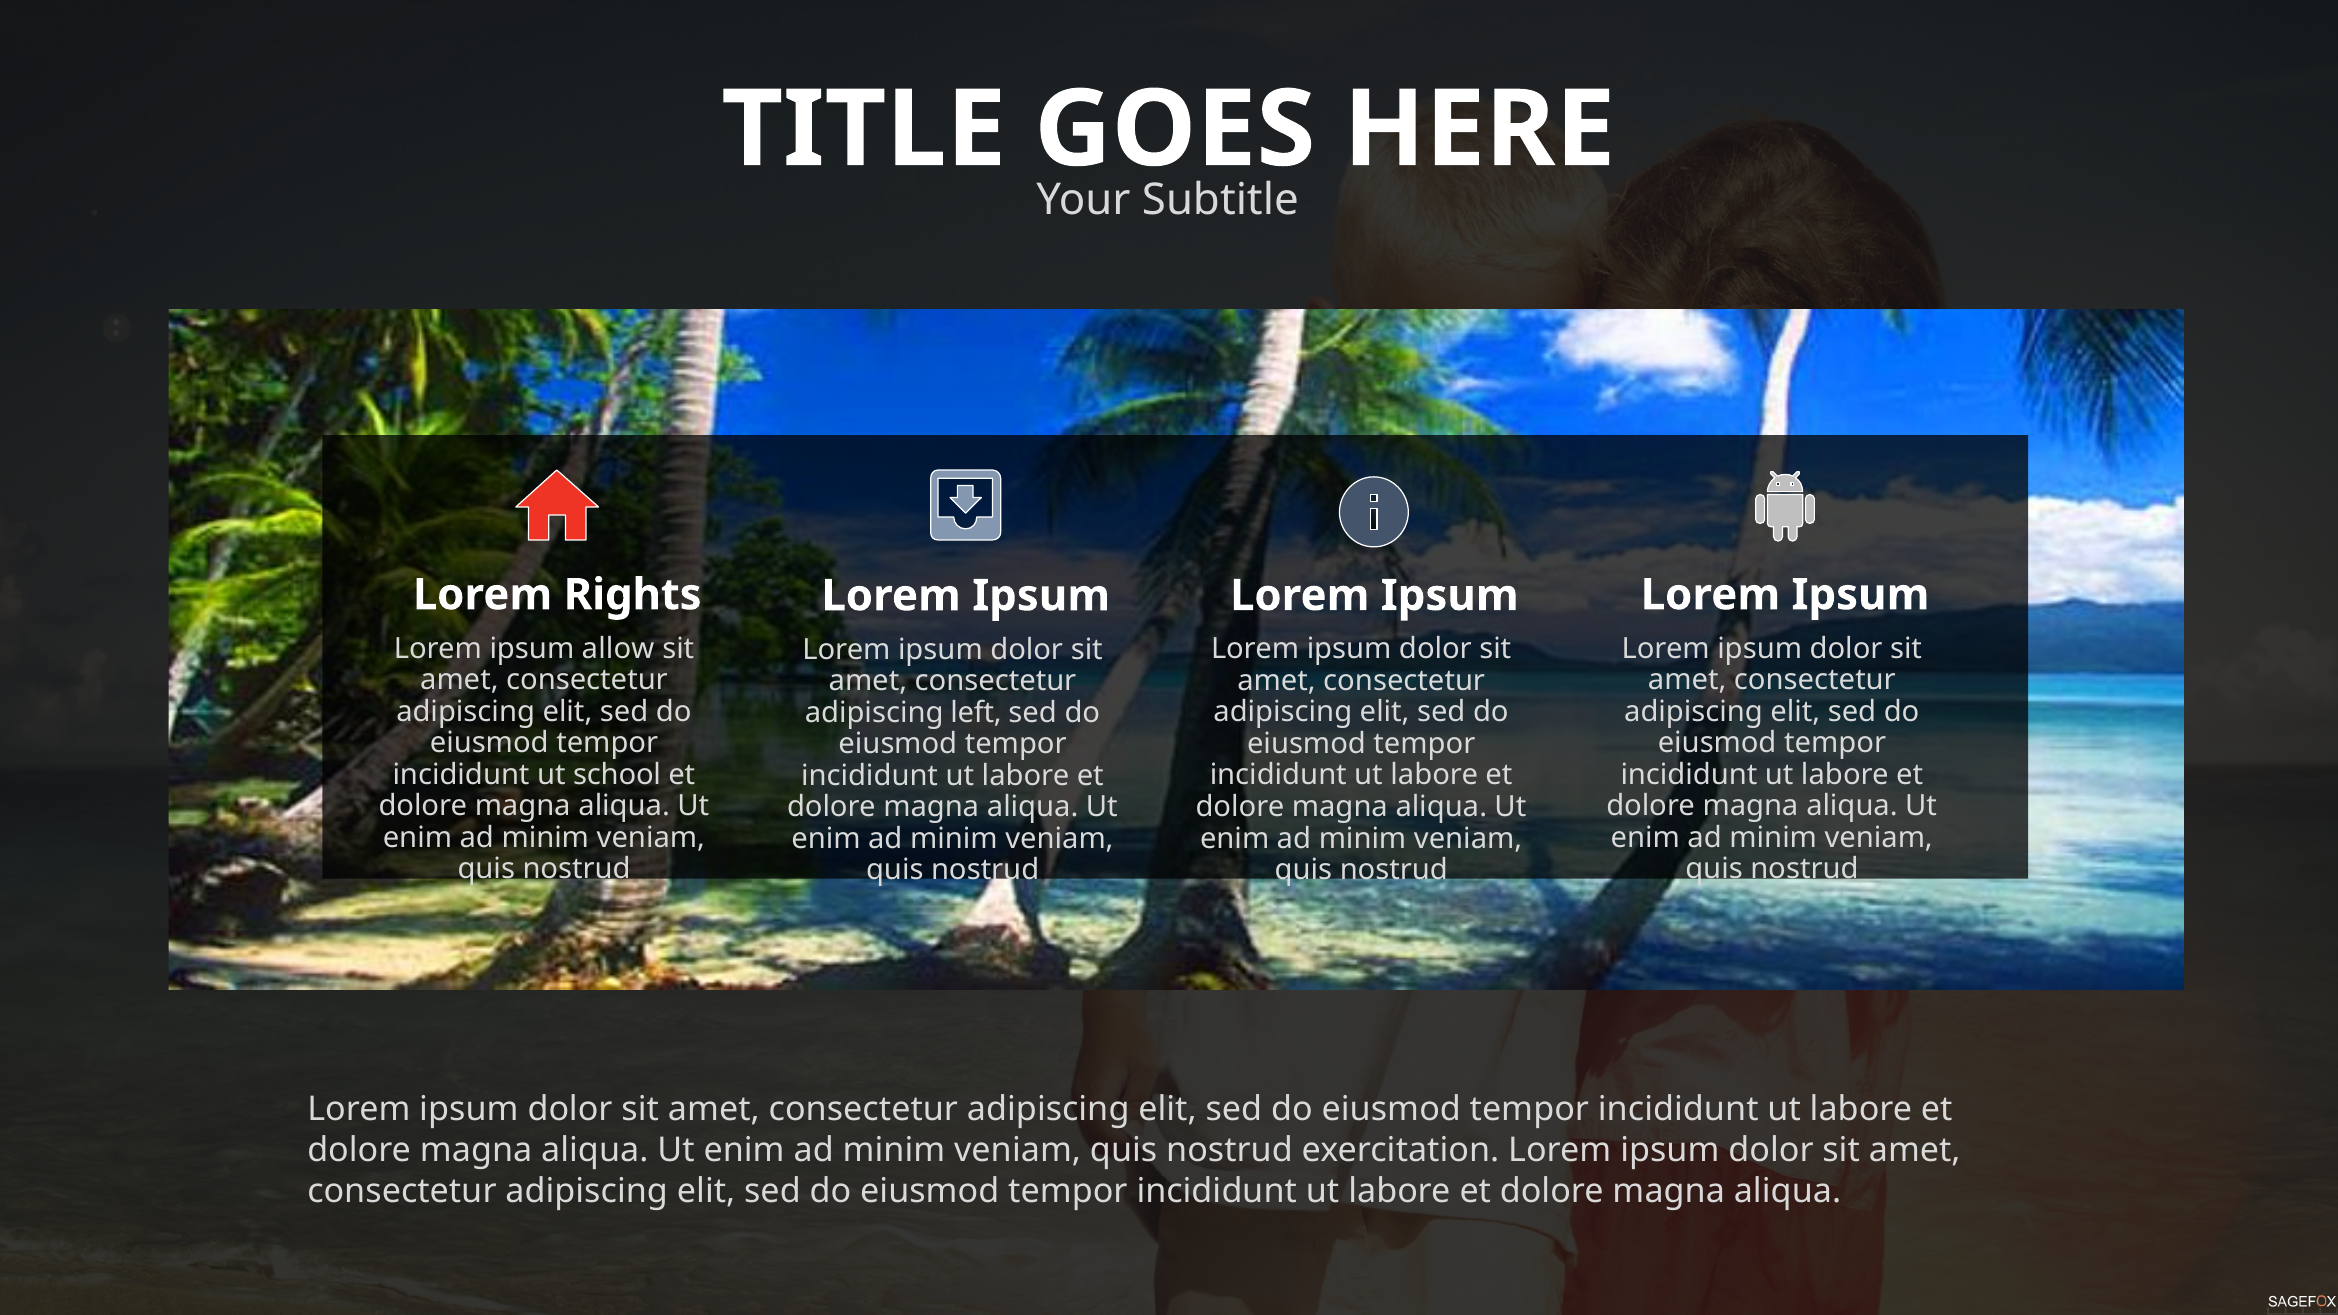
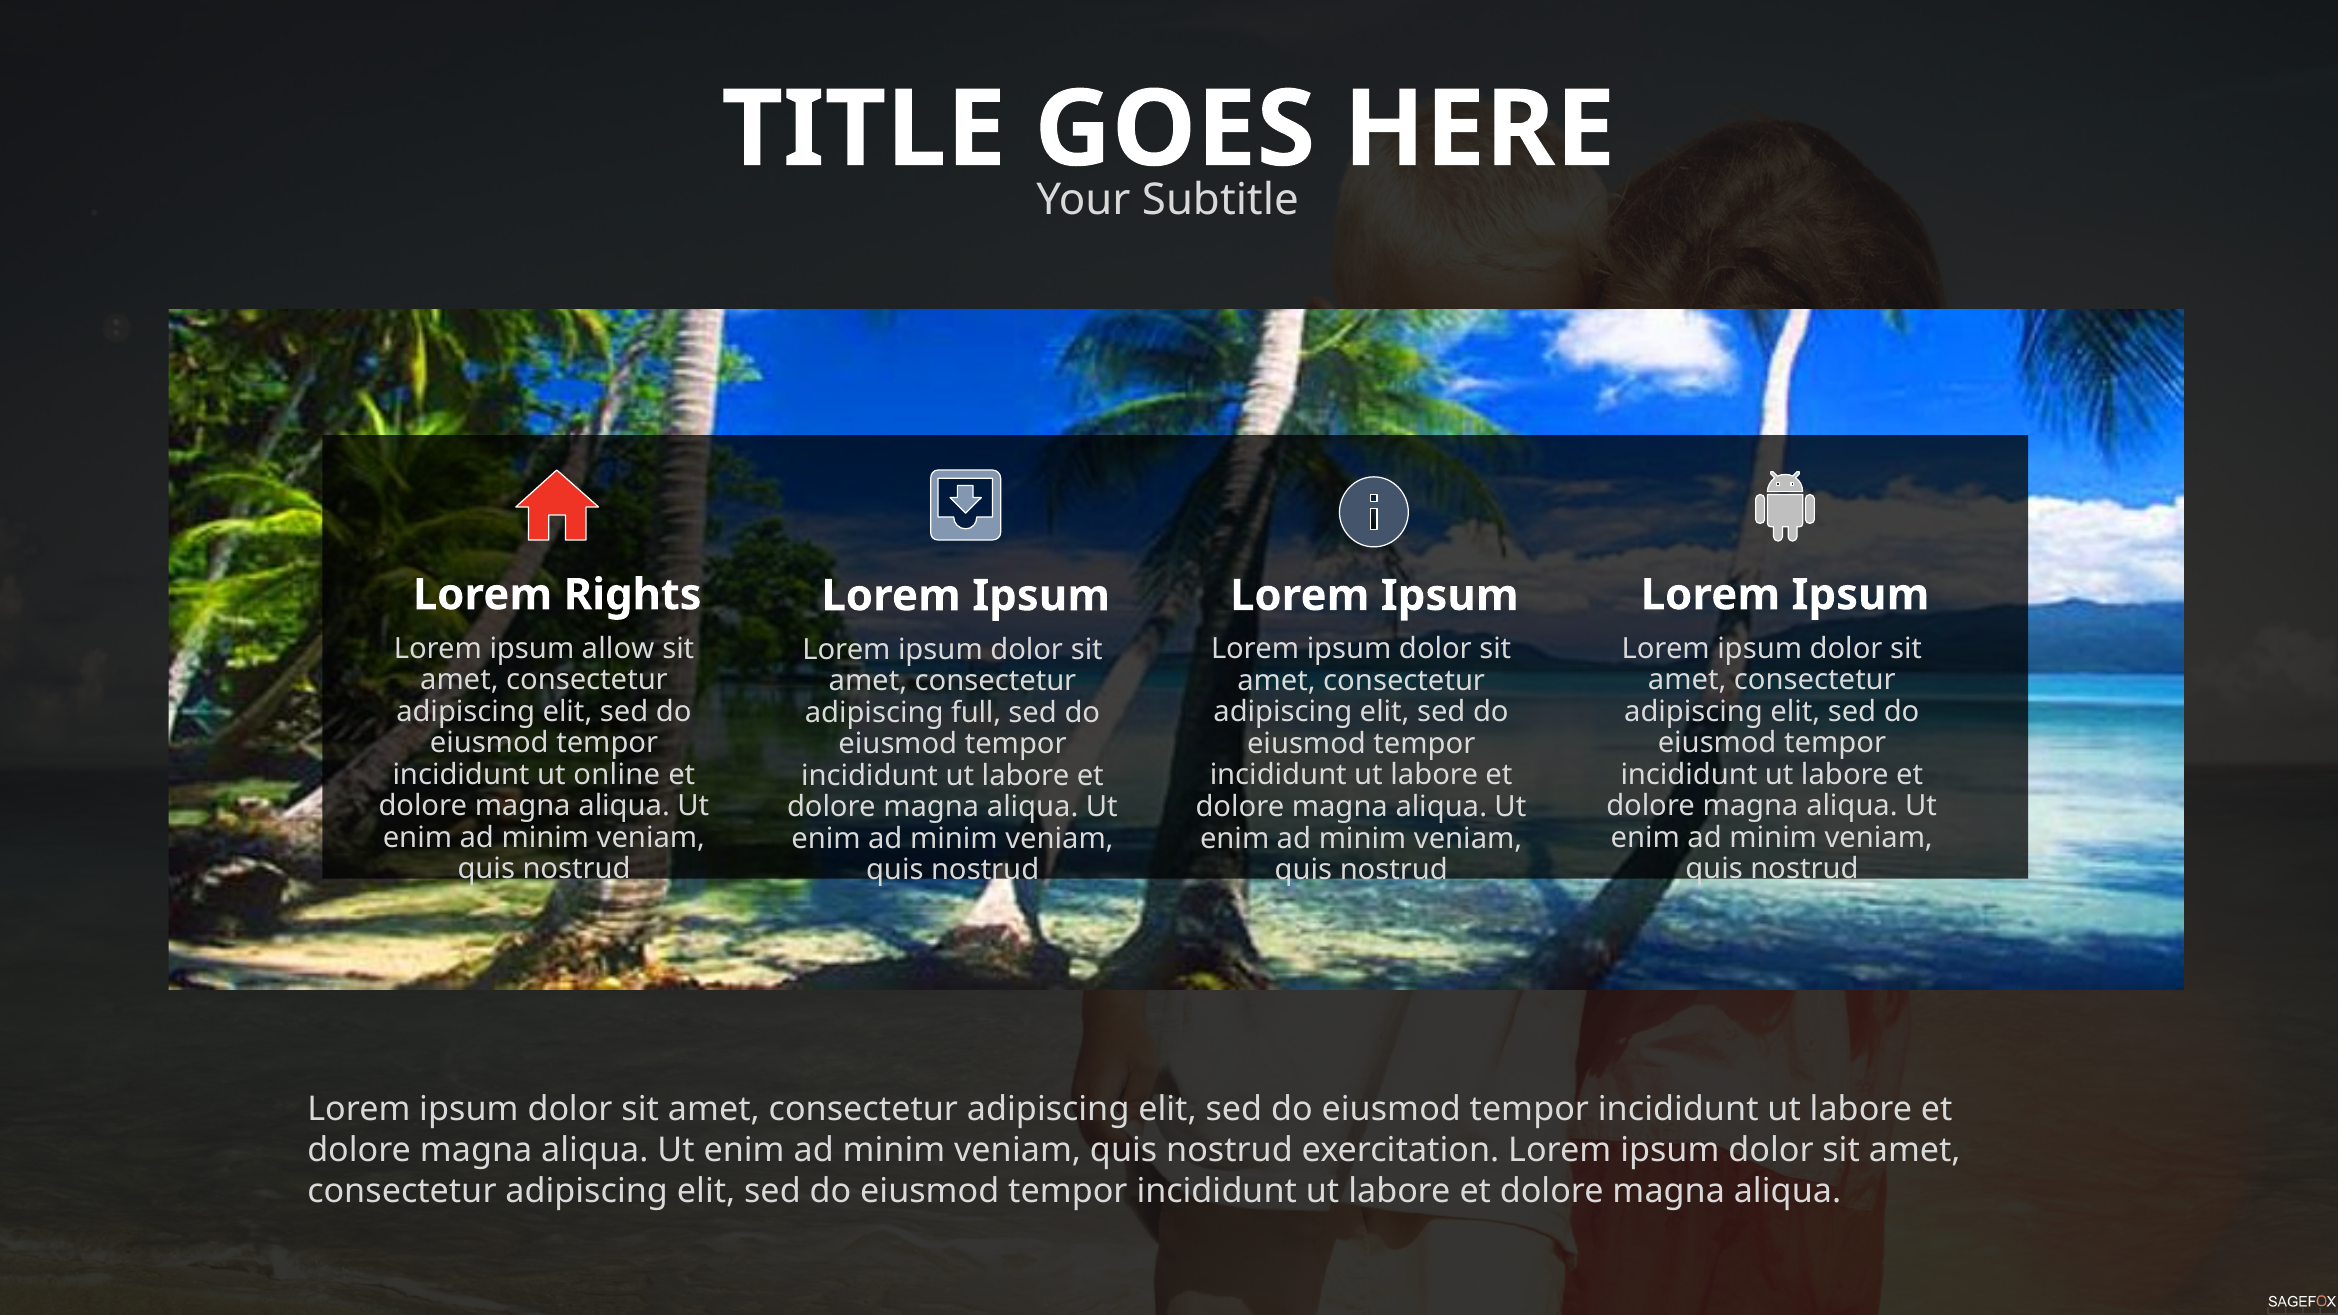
left: left -> full
school: school -> online
